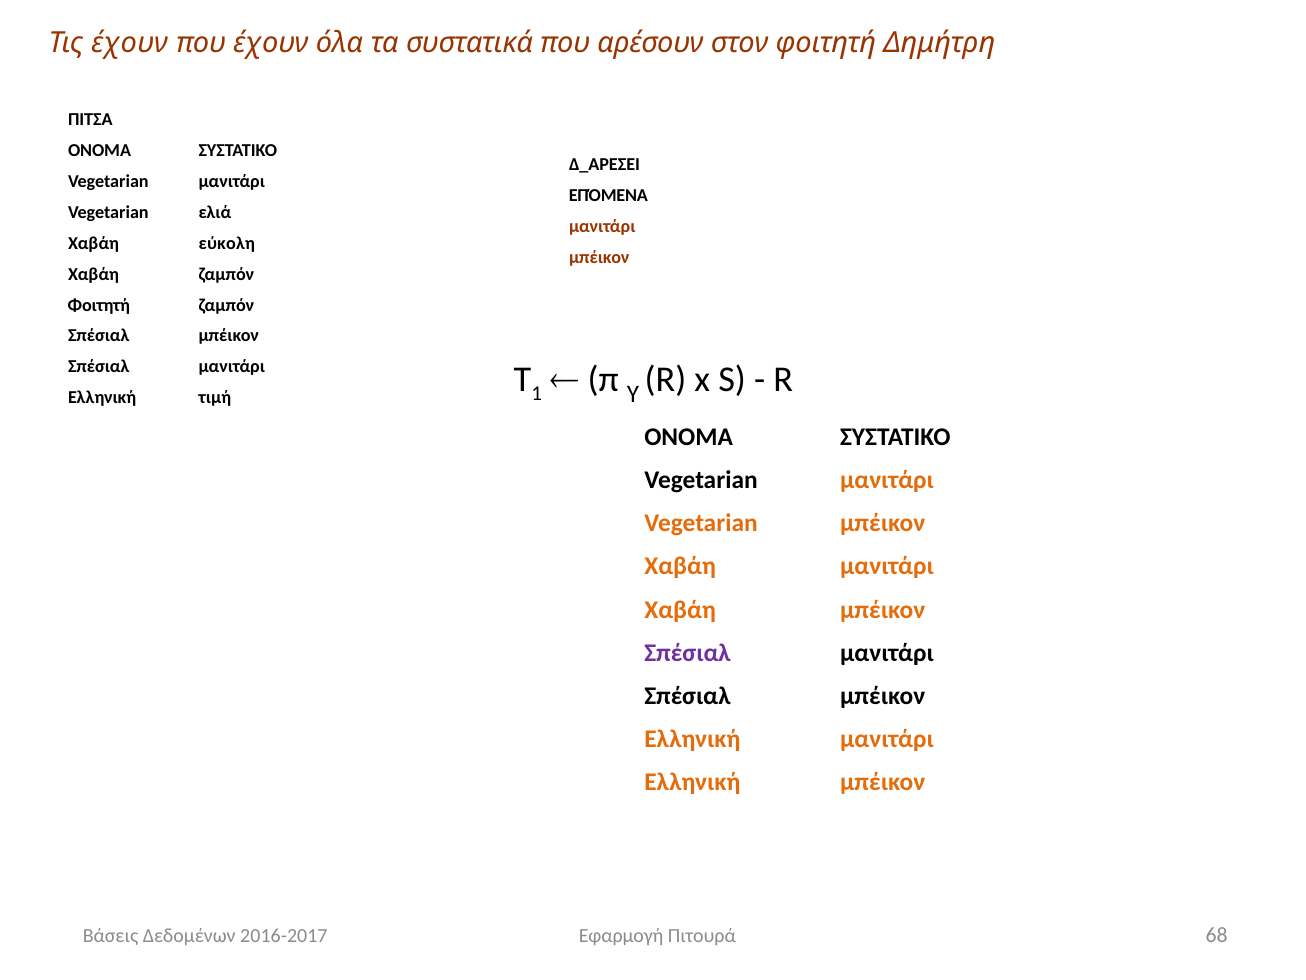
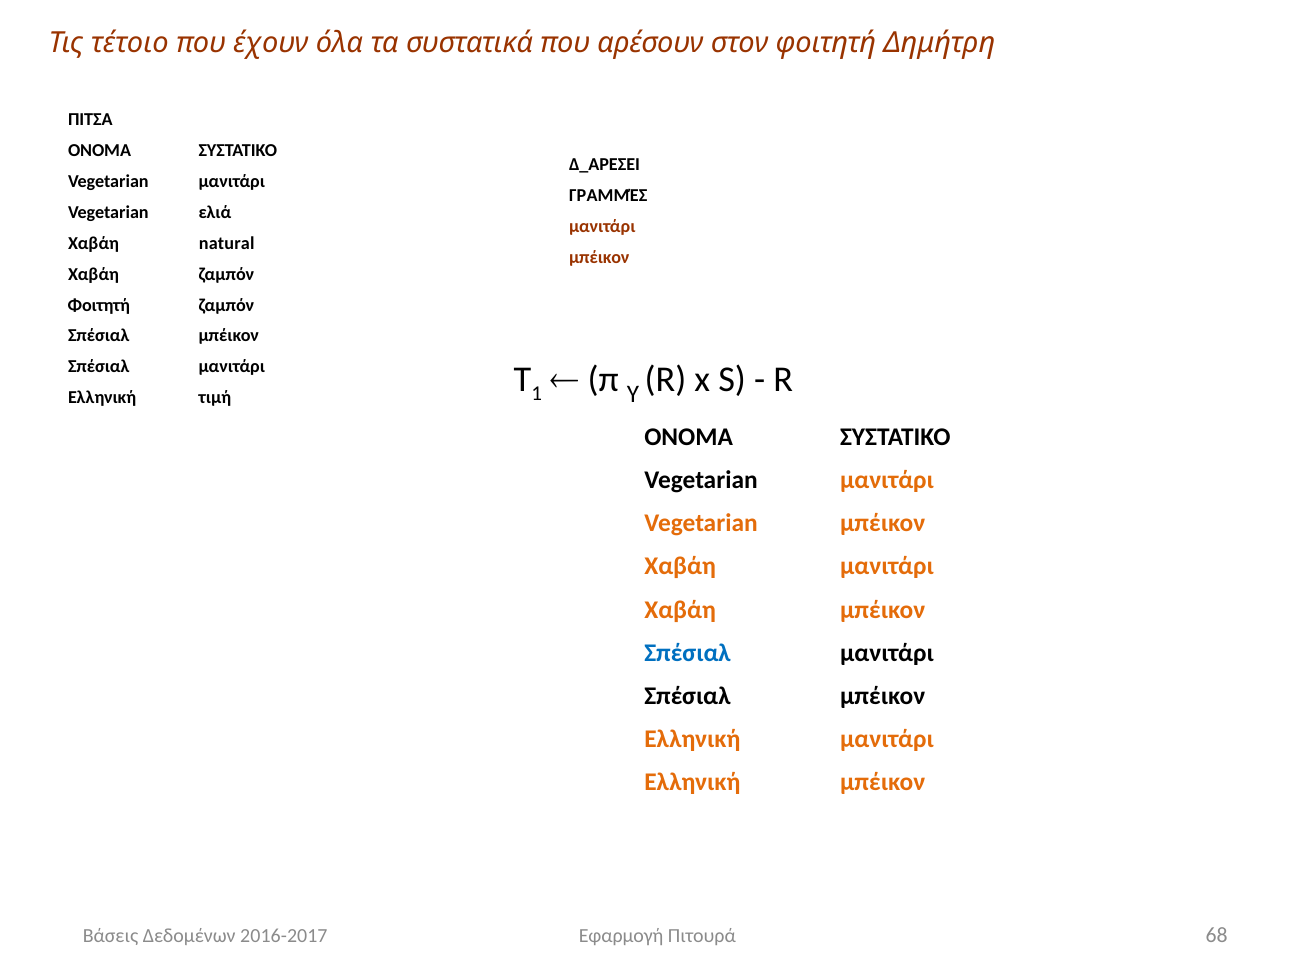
Τις έχουν: έχουν -> τέτοιο
ΕΠΌΜΕΝΑ: ΕΠΌΜΕΝΑ -> ΓΡΑΜΜΈΣ
εύκολη: εύκολη -> natural
Σπέσιαλ at (688, 653) colour: purple -> blue
